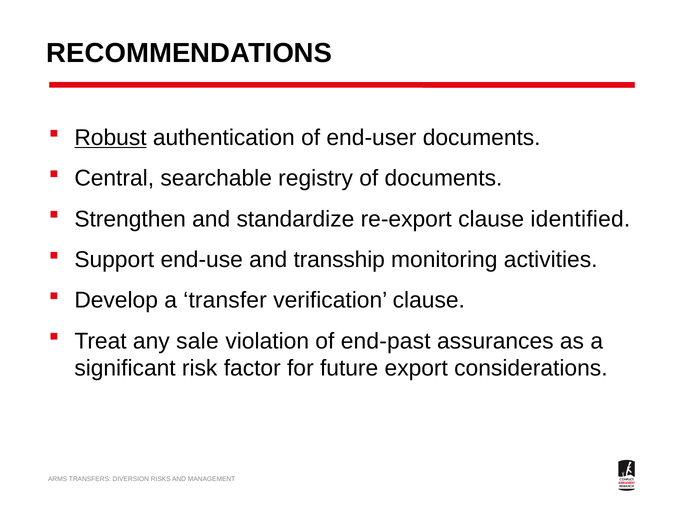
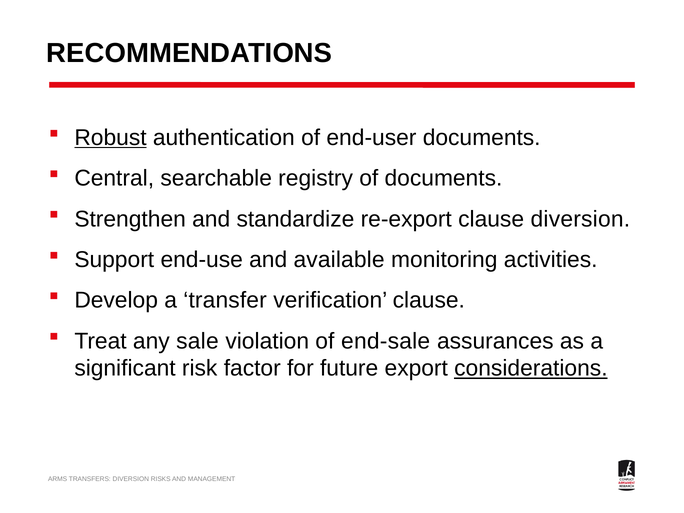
clause identified: identified -> diversion
transship: transship -> available
end-past: end-past -> end-sale
considerations underline: none -> present
